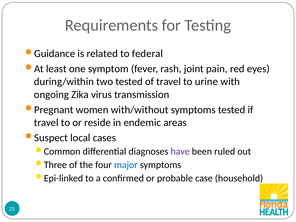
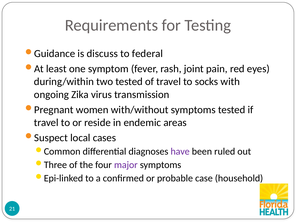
related: related -> discuss
urine: urine -> socks
major colour: blue -> purple
